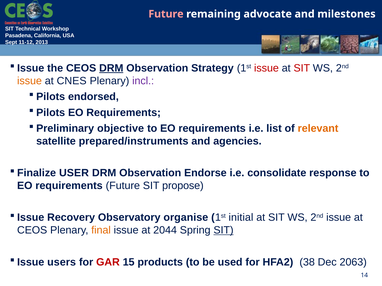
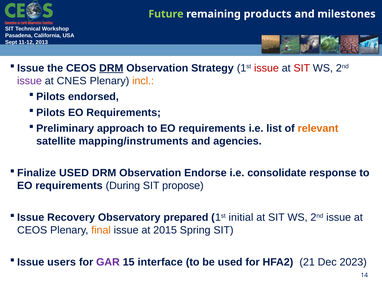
Future at (166, 14) colour: pink -> light green
advocate: advocate -> products
issue at (29, 81) colour: orange -> purple
incl colour: purple -> orange
objective: objective -> approach
prepared/instruments: prepared/instruments -> mapping/instruments
USER at (74, 173): USER -> USED
requirements Future: Future -> During
organise: organise -> prepared
2044: 2044 -> 2015
SIT at (224, 231) underline: present -> none
GAR colour: red -> purple
products: products -> interface
38: 38 -> 21
2063: 2063 -> 2023
